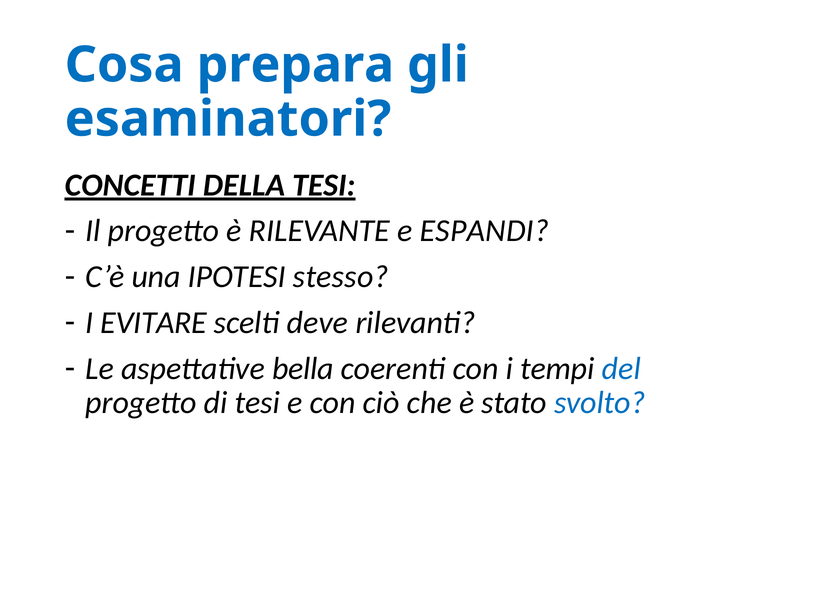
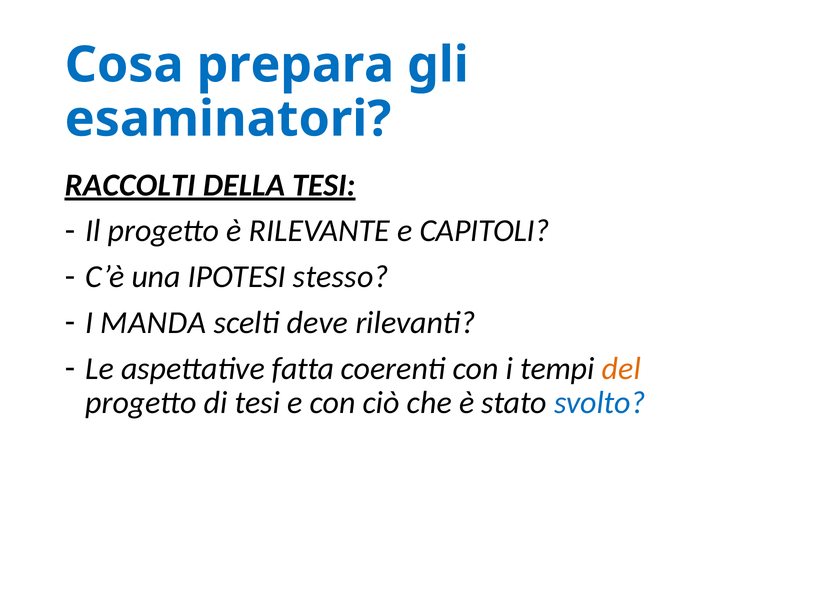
CONCETTI: CONCETTI -> RACCOLTI
ESPANDI: ESPANDI -> CAPITOLI
EVITARE: EVITARE -> MANDA
bella: bella -> fatta
del colour: blue -> orange
